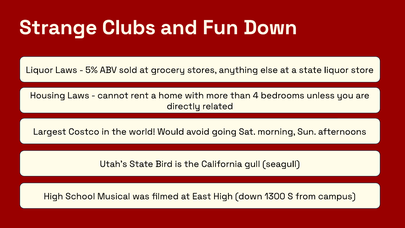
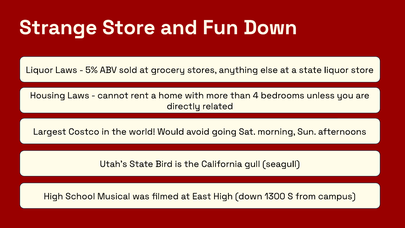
Strange Clubs: Clubs -> Store
